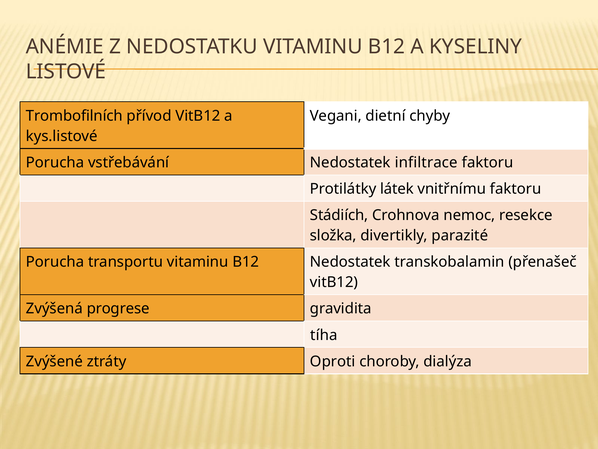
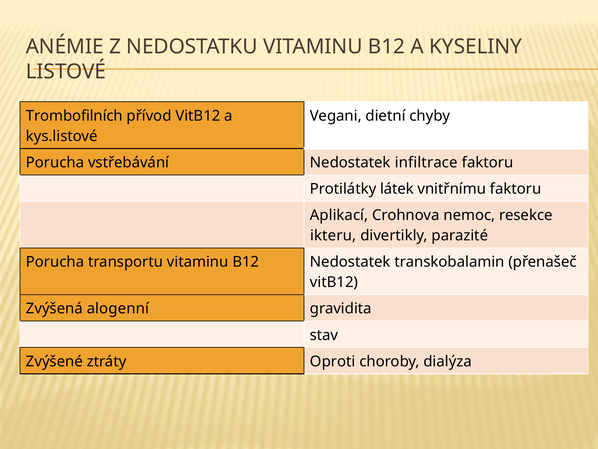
Stádiích: Stádiích -> Aplikací
složka: složka -> ikteru
progrese: progrese -> alogenní
tíha: tíha -> stav
